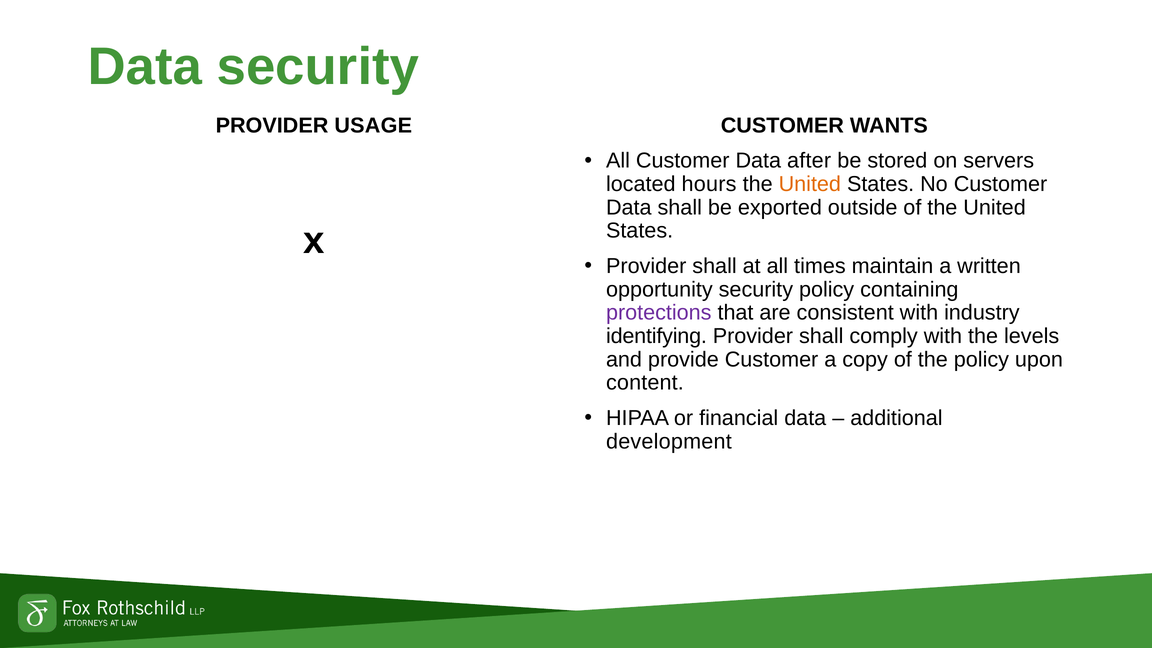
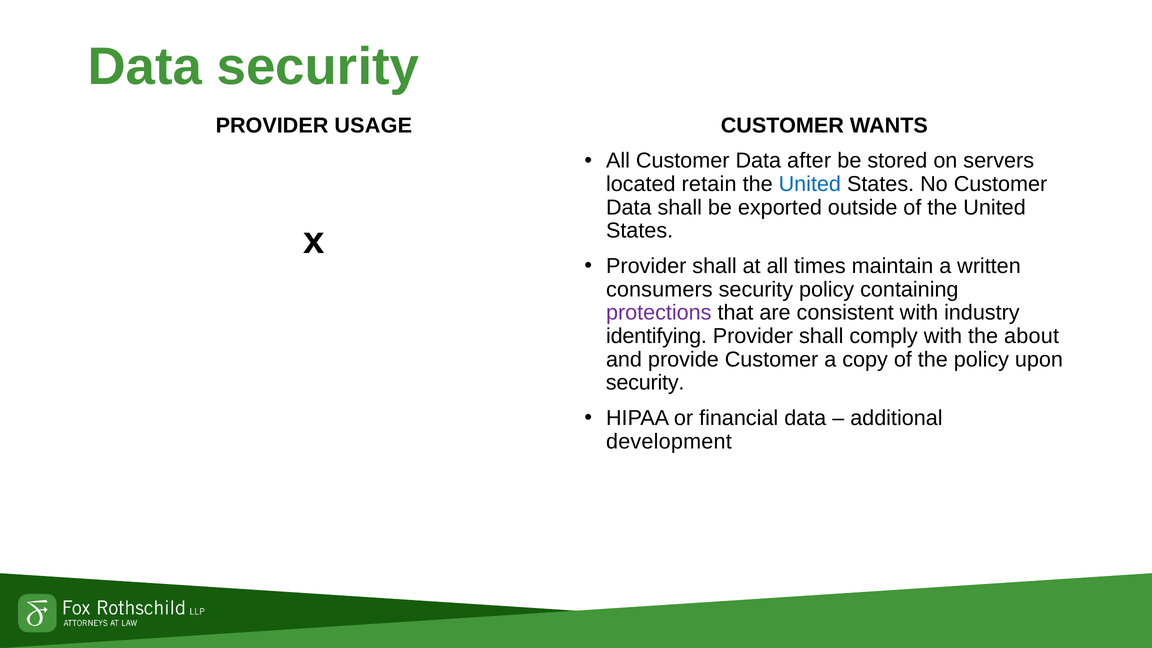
hours: hours -> retain
United at (810, 184) colour: orange -> blue
opportunity: opportunity -> consumers
levels: levels -> about
content at (645, 383): content -> security
